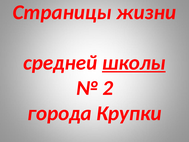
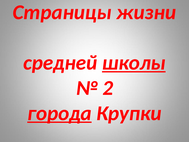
города underline: none -> present
